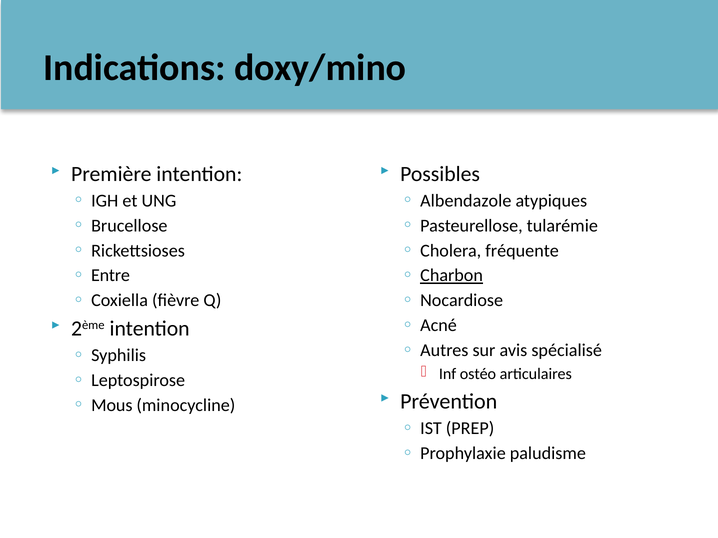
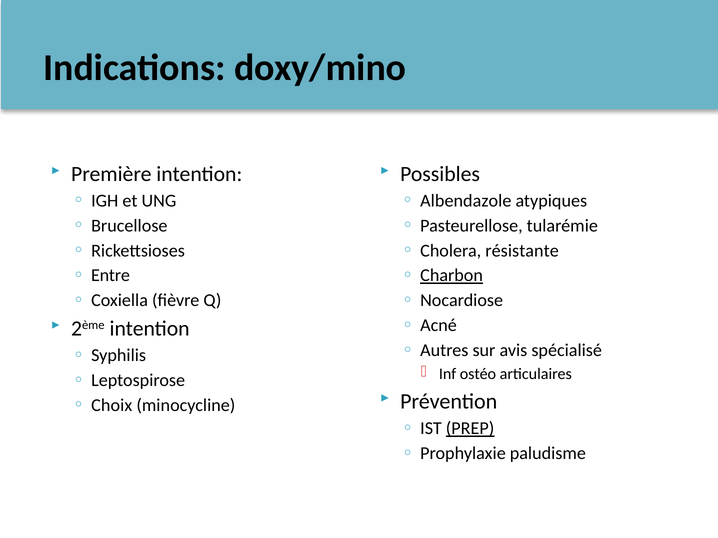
fréquente: fréquente -> résistante
Mous: Mous -> Choix
PREP underline: none -> present
